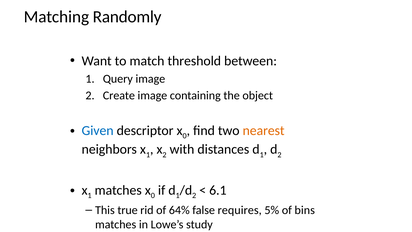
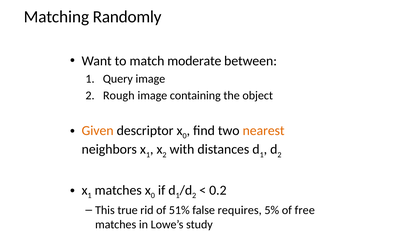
threshold: threshold -> moderate
Create: Create -> Rough
Given colour: blue -> orange
6.1: 6.1 -> 0.2
64%: 64% -> 51%
bins: bins -> free
